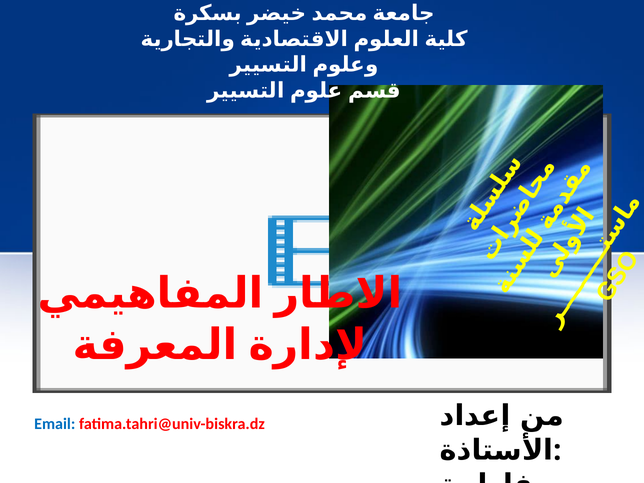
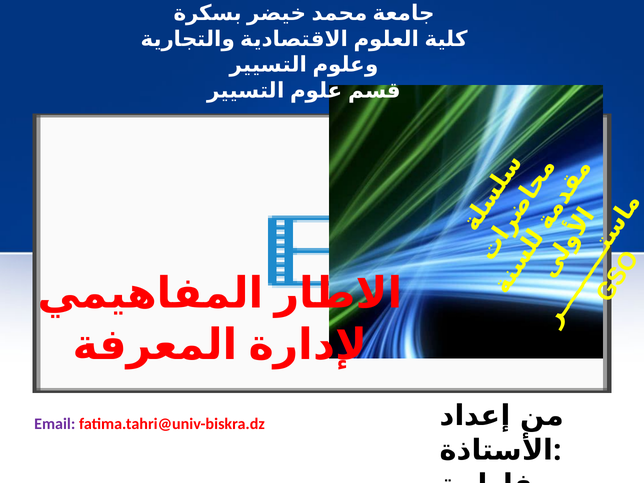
Email colour: blue -> purple
